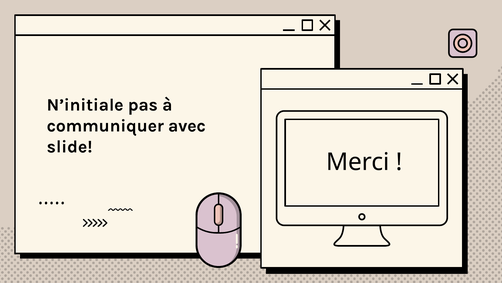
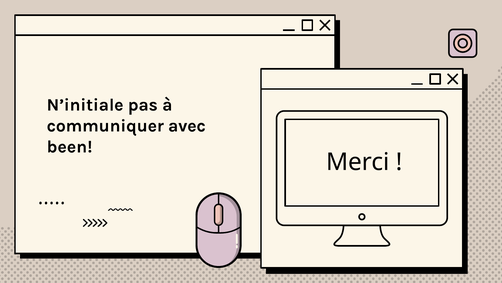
slide: slide -> been
